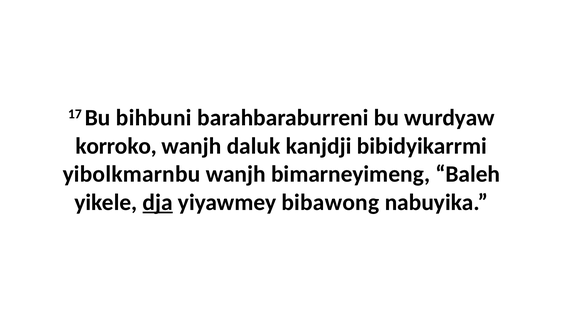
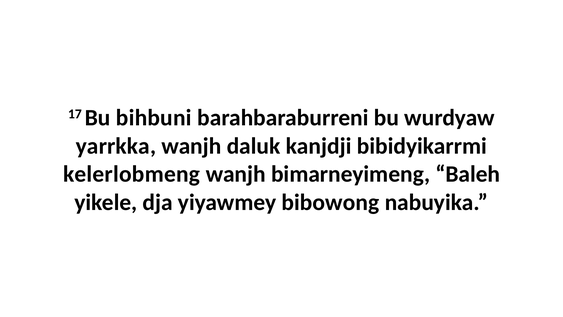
korroko: korroko -> yarrkka
yibolkmarnbu: yibolkmarnbu -> kelerlobmeng
dja underline: present -> none
bibawong: bibawong -> bibowong
